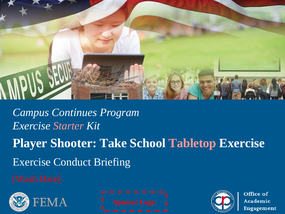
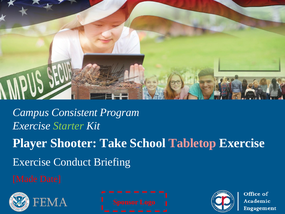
Continues: Continues -> Consistent
Starter colour: pink -> light green
Wash: Wash -> Made
